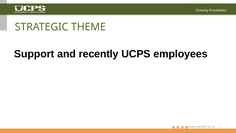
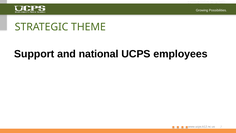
recently: recently -> national
